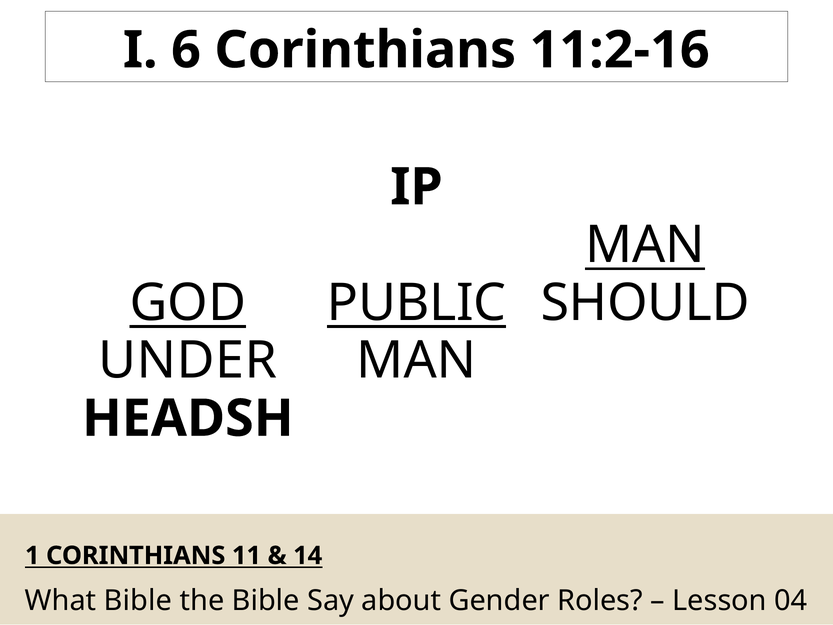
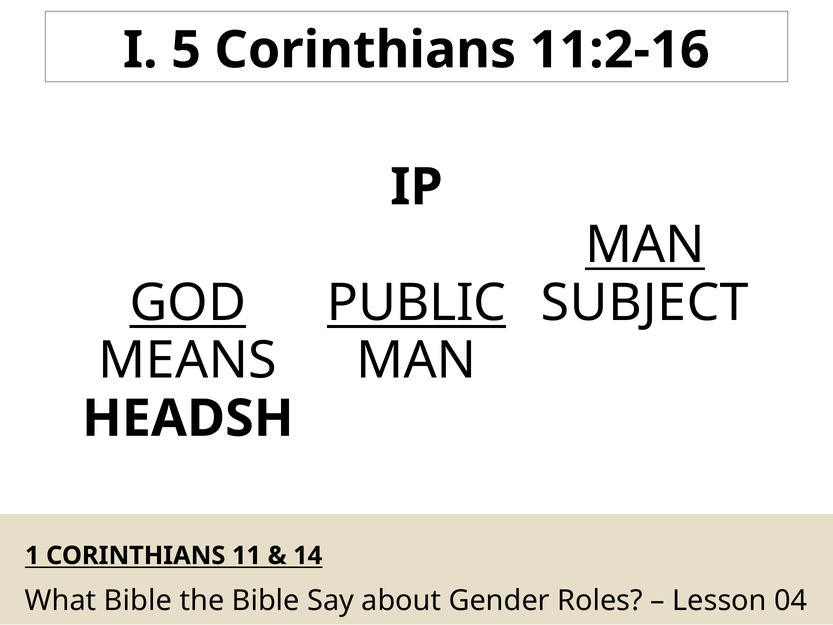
6: 6 -> 5
SHOULD: SHOULD -> SUBJECT
UNDER: UNDER -> MEANS
